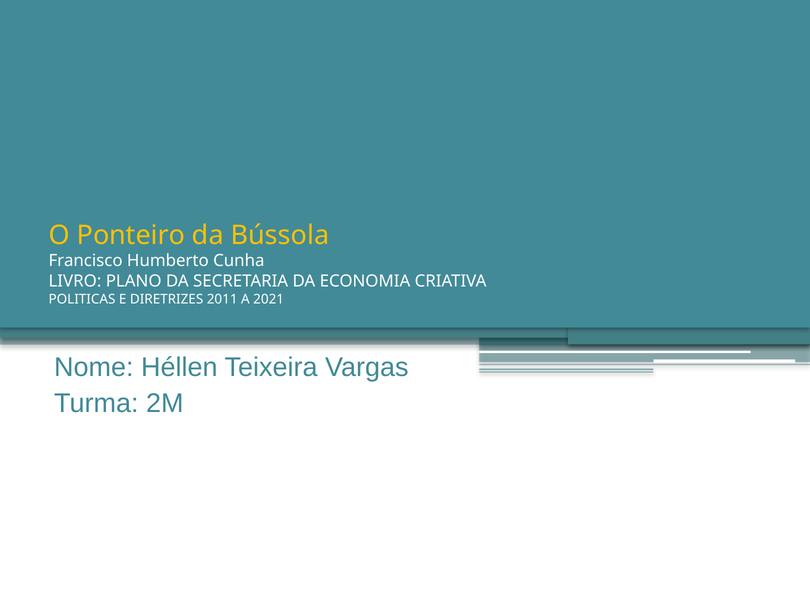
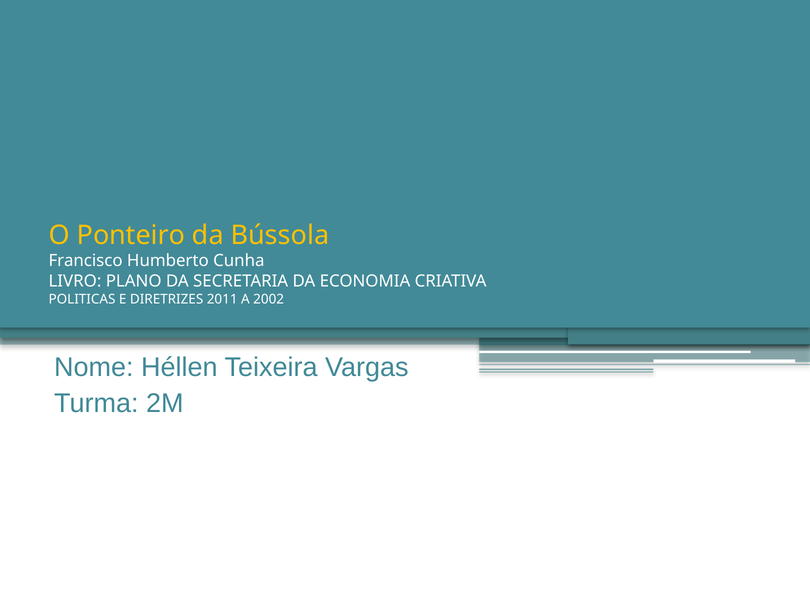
2021: 2021 -> 2002
